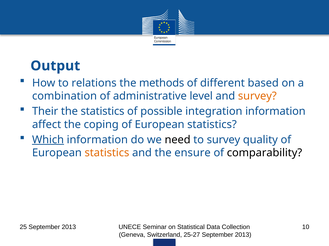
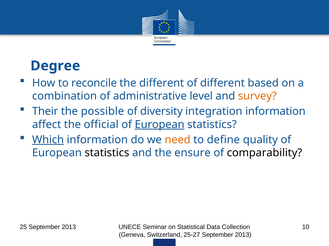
Output: Output -> Degree
relations: relations -> reconcile
the methods: methods -> different
the statistics: statistics -> possible
possible: possible -> diversity
coping: coping -> official
European at (160, 125) underline: none -> present
need colour: black -> orange
to survey: survey -> define
statistics at (107, 153) colour: orange -> black
